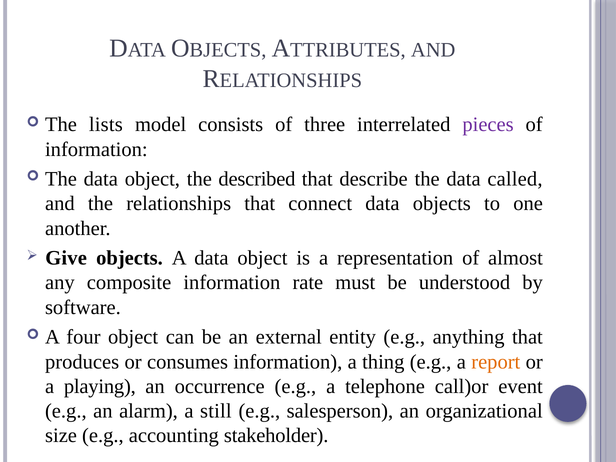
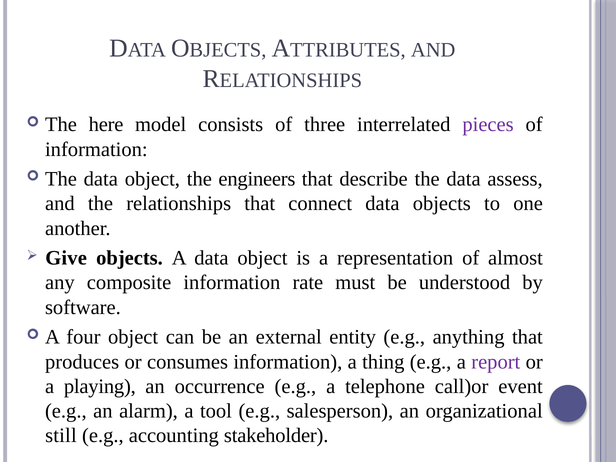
lists: lists -> here
described: described -> engineers
called: called -> assess
report colour: orange -> purple
still: still -> tool
size: size -> still
